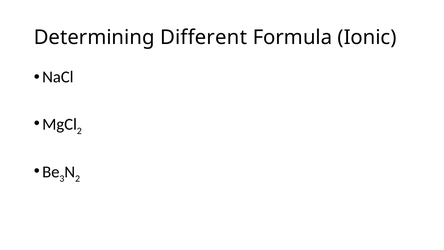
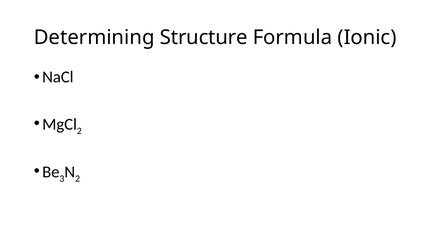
Different: Different -> Structure
